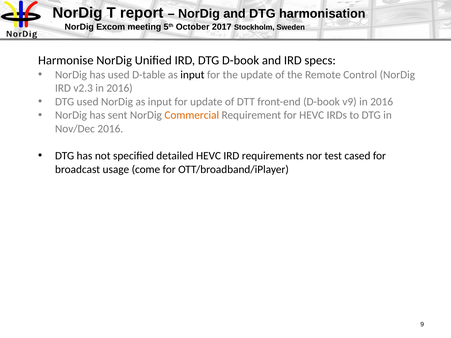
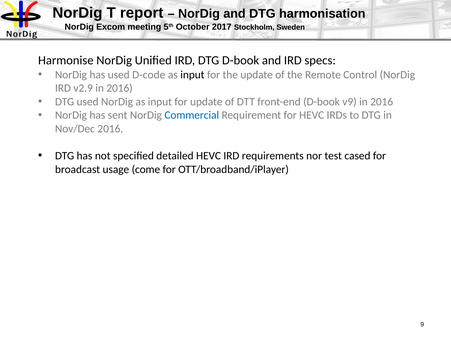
D-table: D-table -> D-code
v2.3: v2.3 -> v2.9
Commercial colour: orange -> blue
